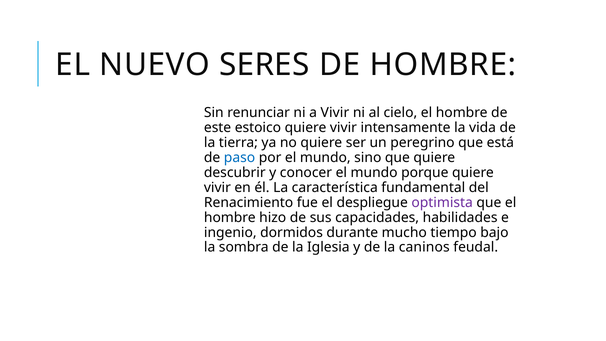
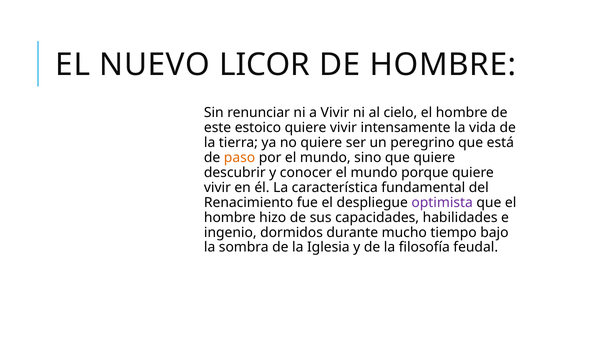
SERES: SERES -> LICOR
paso colour: blue -> orange
caninos: caninos -> filosofía
